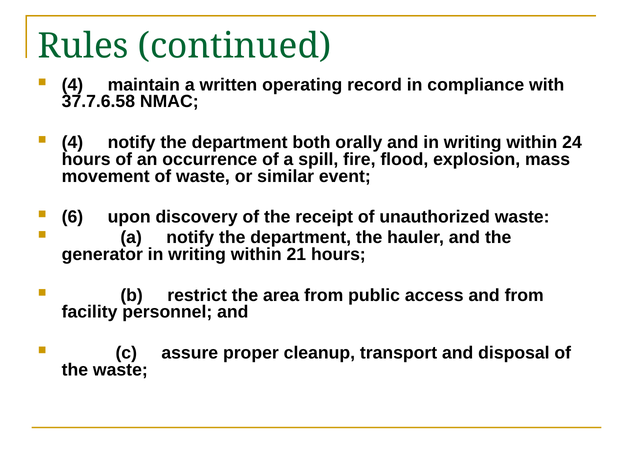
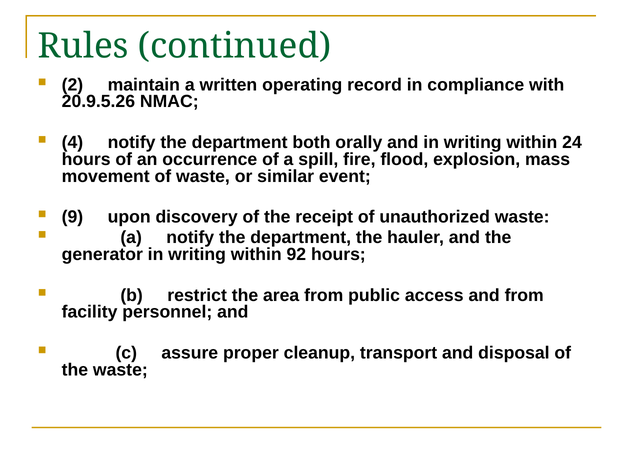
4 at (72, 85): 4 -> 2
37.7.6.58: 37.7.6.58 -> 20.9.5.26
6: 6 -> 9
21: 21 -> 92
